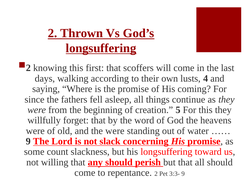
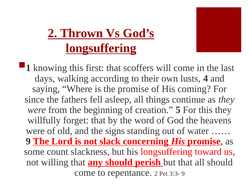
2 at (28, 68): 2 -> 1
the were: were -> signs
